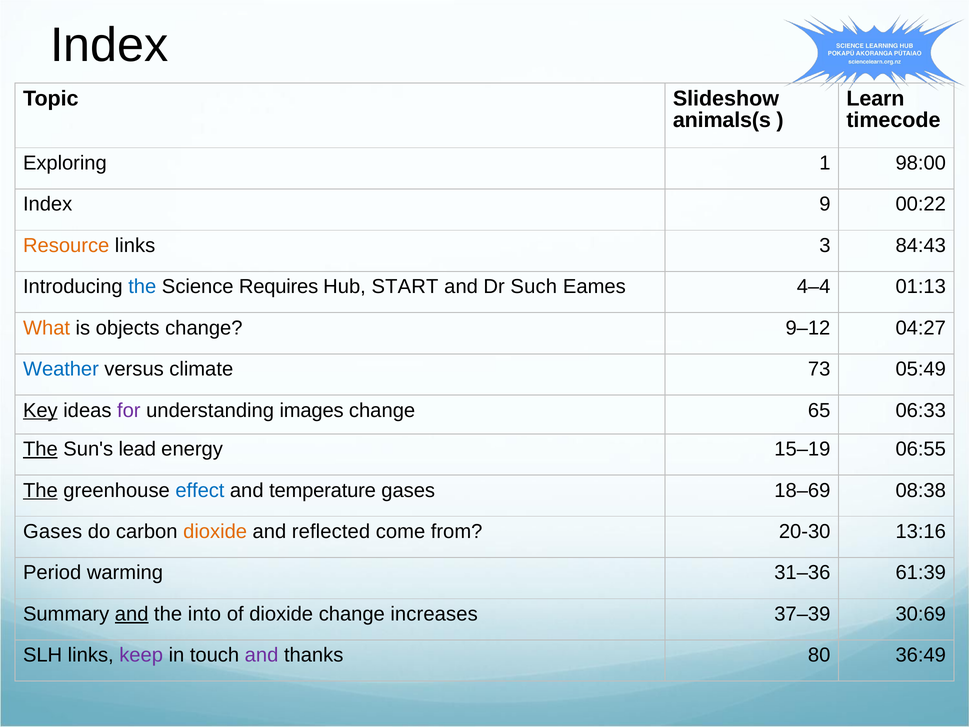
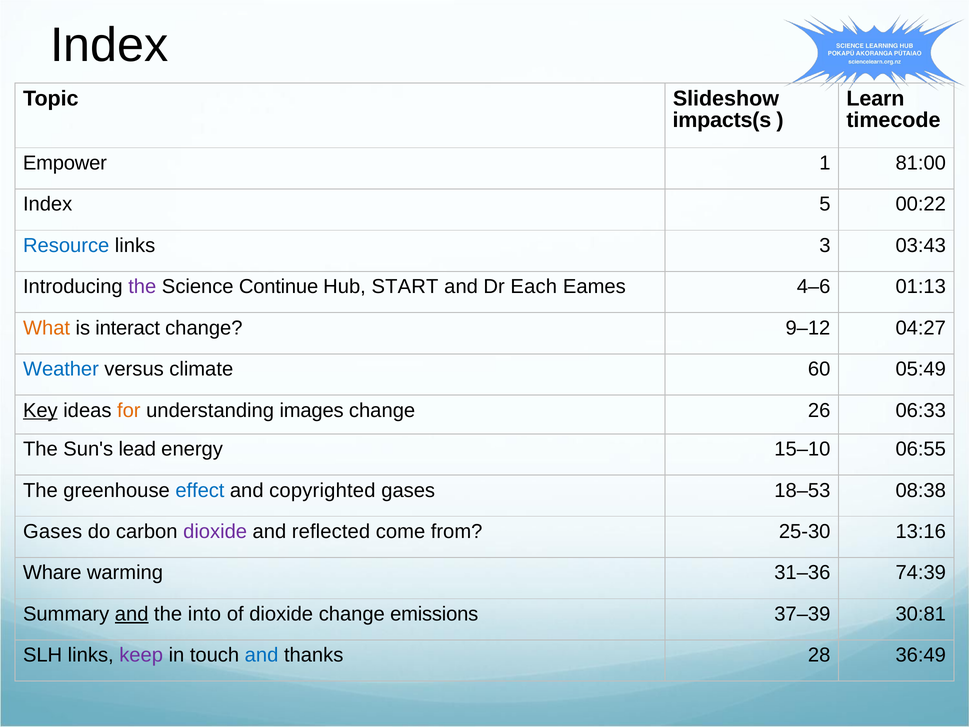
animals(s: animals(s -> impacts(s
Exploring: Exploring -> Empower
98:00: 98:00 -> 81:00
9: 9 -> 5
Resource colour: orange -> blue
84:43: 84:43 -> 03:43
the at (142, 287) colour: blue -> purple
Requires: Requires -> Continue
Such: Such -> Each
4–4: 4–4 -> 4–6
objects: objects -> interact
73: 73 -> 60
for colour: purple -> orange
65: 65 -> 26
The at (40, 449) underline: present -> none
15–19: 15–19 -> 15–10
The at (40, 490) underline: present -> none
temperature: temperature -> copyrighted
18–69: 18–69 -> 18–53
dioxide at (215, 531) colour: orange -> purple
20-30: 20-30 -> 25-30
Period: Period -> Whare
61:39: 61:39 -> 74:39
increases: increases -> emissions
30:69: 30:69 -> 30:81
and at (262, 655) colour: purple -> blue
80: 80 -> 28
